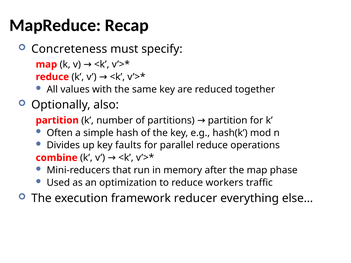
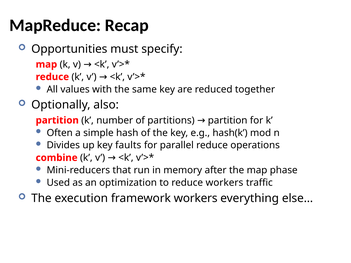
Concreteness: Concreteness -> Opportunities
framework reducer: reducer -> workers
